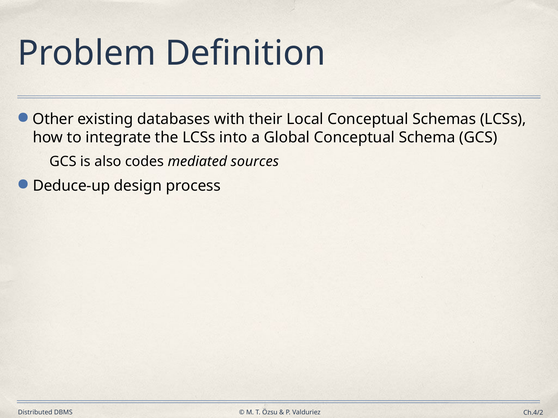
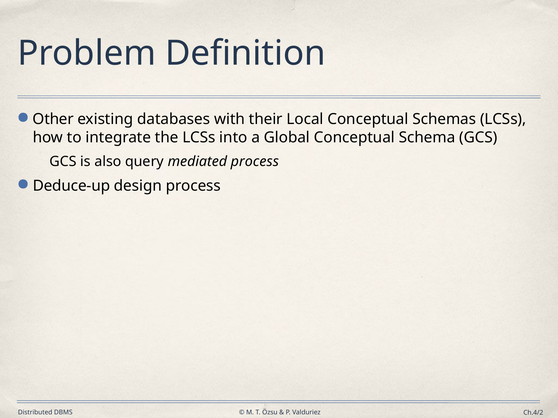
codes: codes -> query
mediated sources: sources -> process
